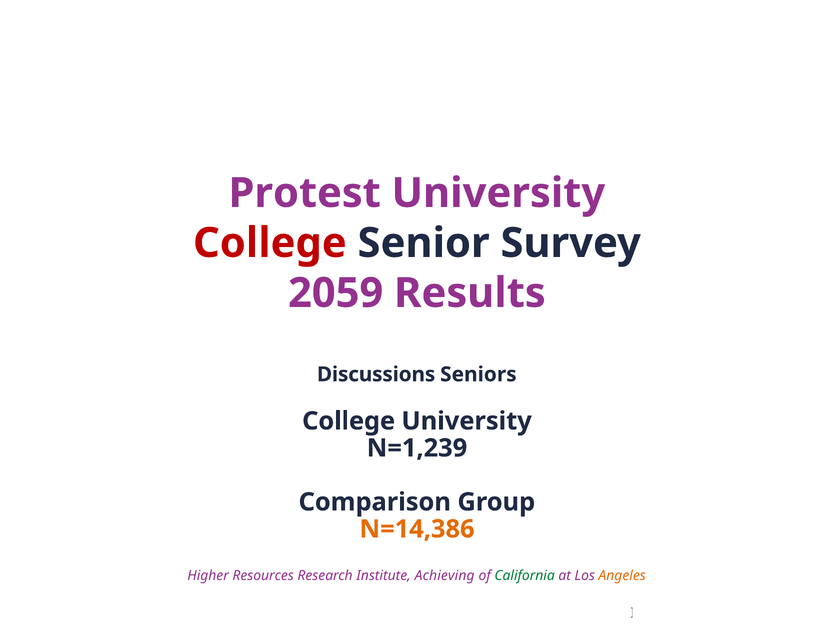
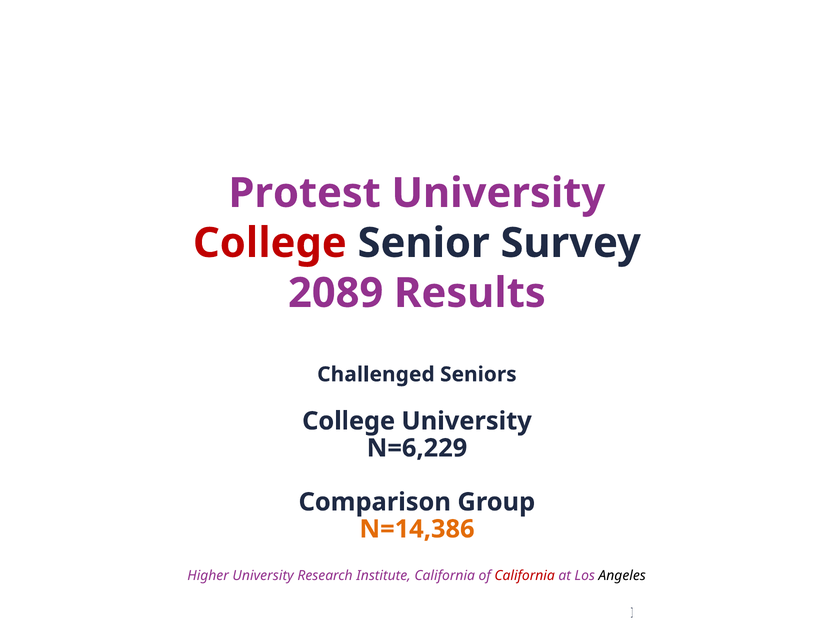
2059: 2059 -> 2089
Discussions: Discussions -> Challenged
N=1,239: N=1,239 -> N=6,229
Higher Resources: Resources -> University
Institute Achieving: Achieving -> California
California at (525, 576) colour: green -> red
Angeles colour: orange -> black
